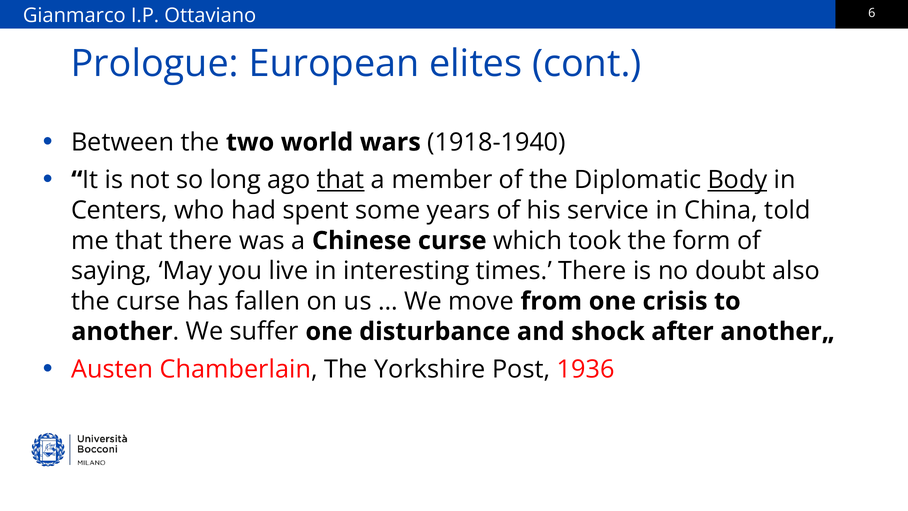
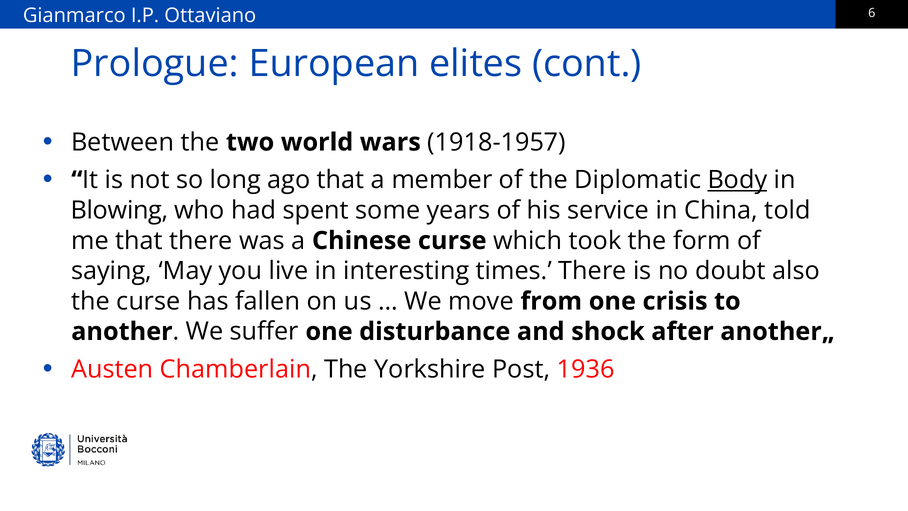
1918-1940: 1918-1940 -> 1918-1957
that at (341, 180) underline: present -> none
Centers: Centers -> Blowing
